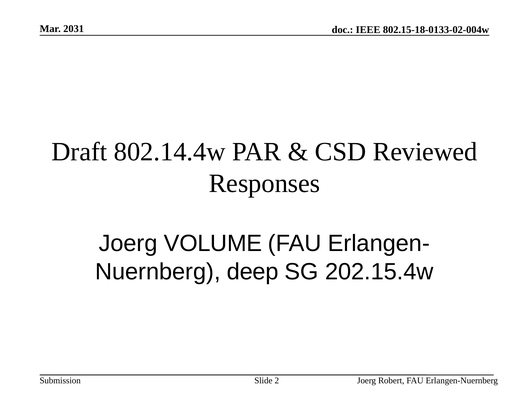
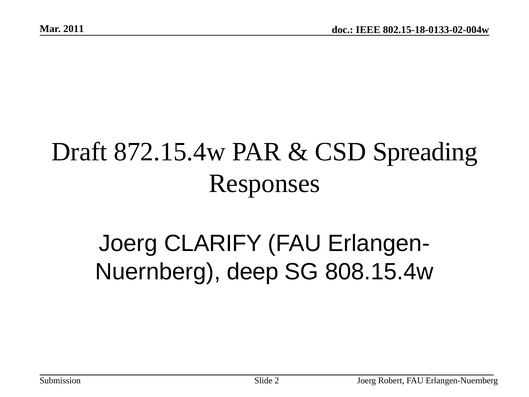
2031: 2031 -> 2011
802.14.4w: 802.14.4w -> 872.15.4w
Reviewed: Reviewed -> Spreading
VOLUME: VOLUME -> CLARIFY
202.15.4w: 202.15.4w -> 808.15.4w
